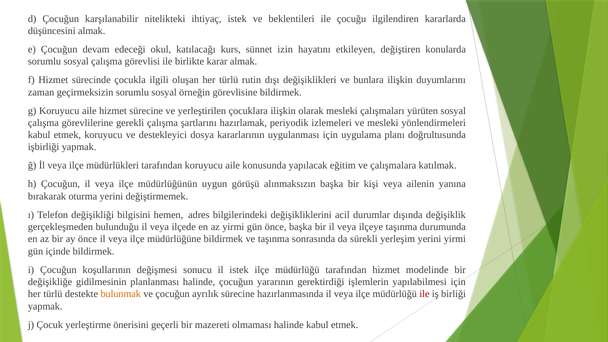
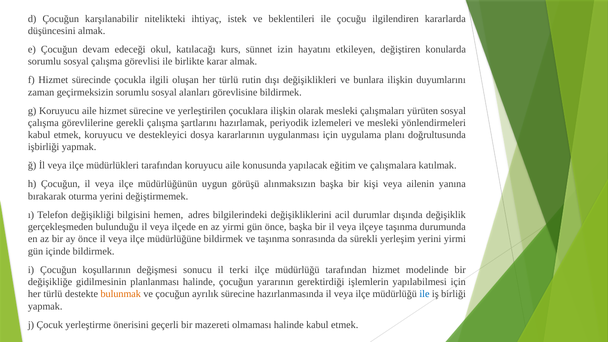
örneğin: örneğin -> alanları
il istek: istek -> terki
ile at (424, 294) colour: red -> blue
